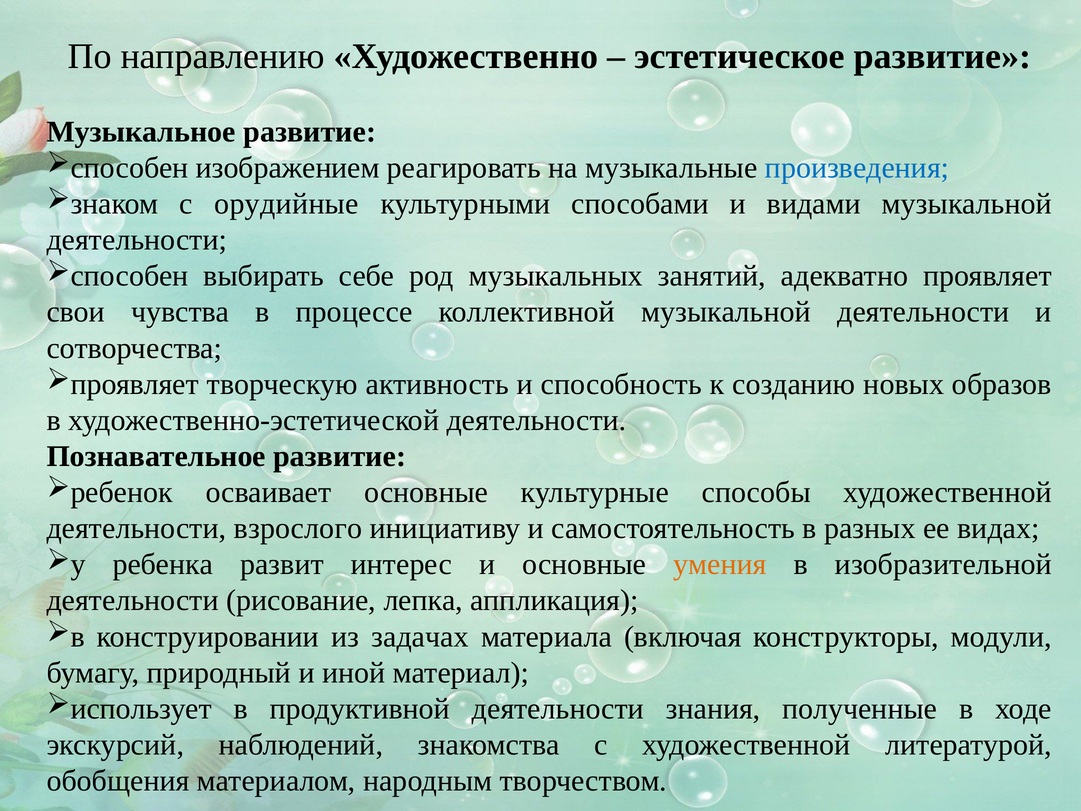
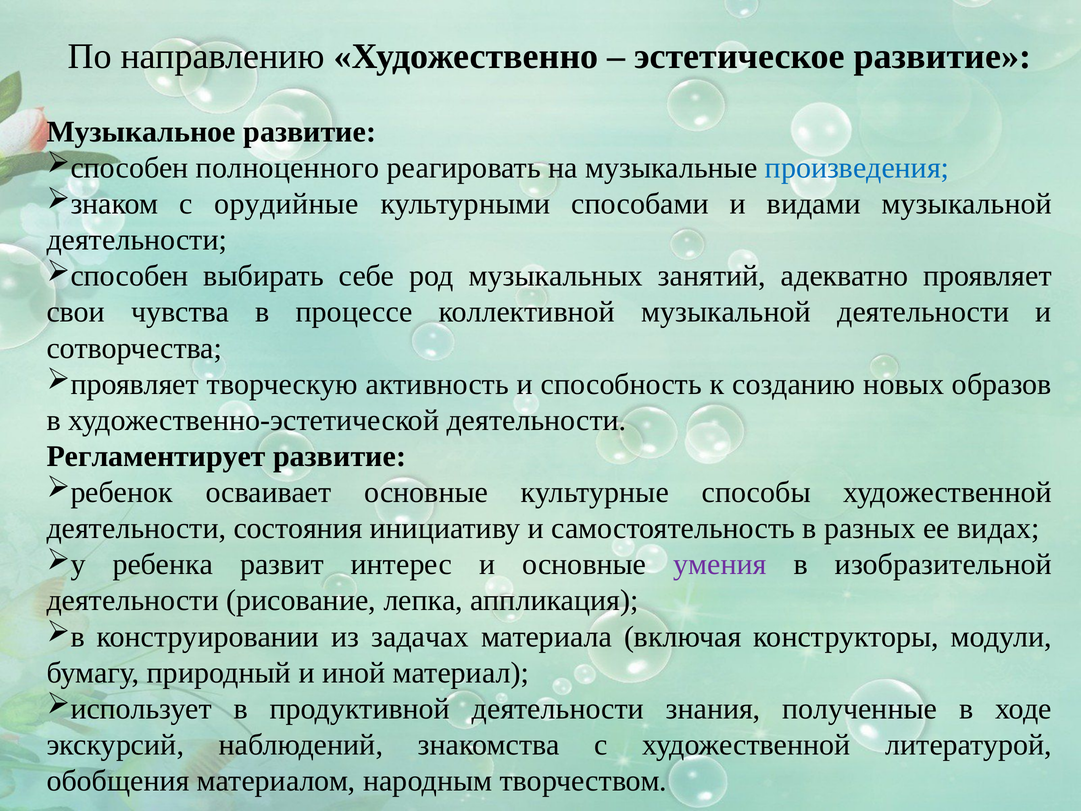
изображением: изображением -> полноценного
Познавательное: Познавательное -> Регламентирует
взрослого: взрослого -> состояния
умения colour: orange -> purple
